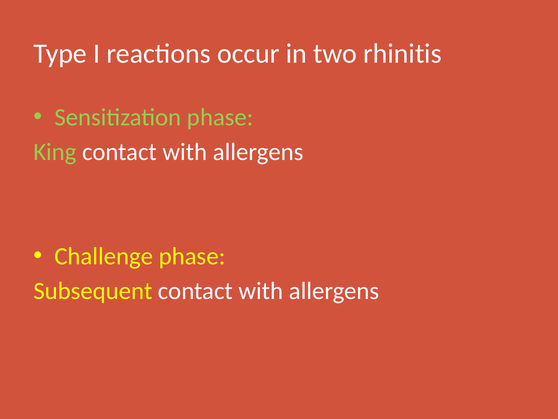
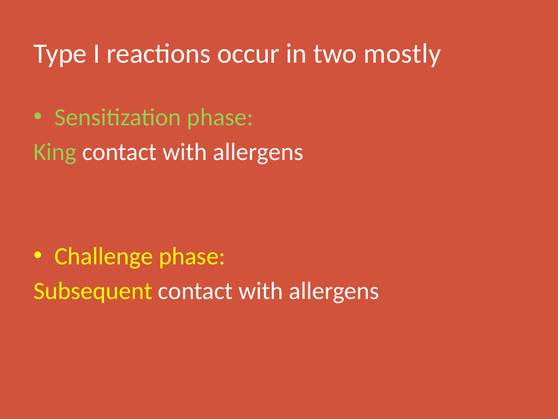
rhinitis: rhinitis -> mostly
